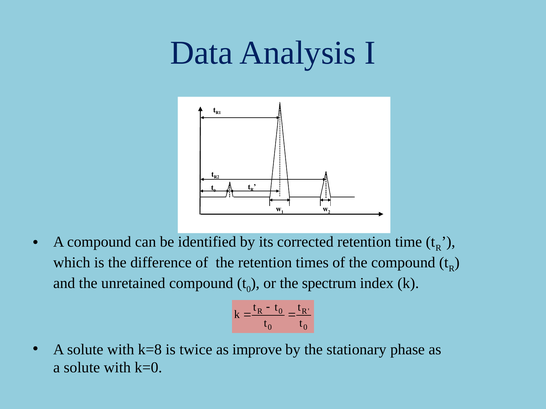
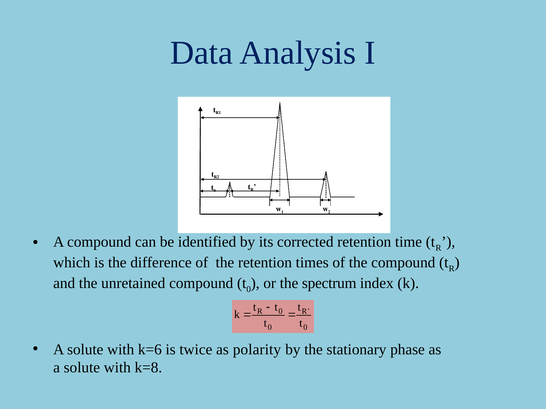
k=8: k=8 -> k=6
improve: improve -> polarity
k=0: k=0 -> k=8
